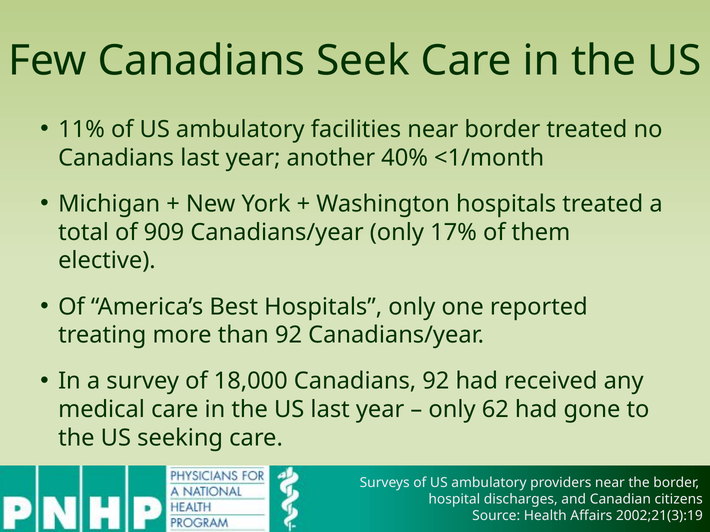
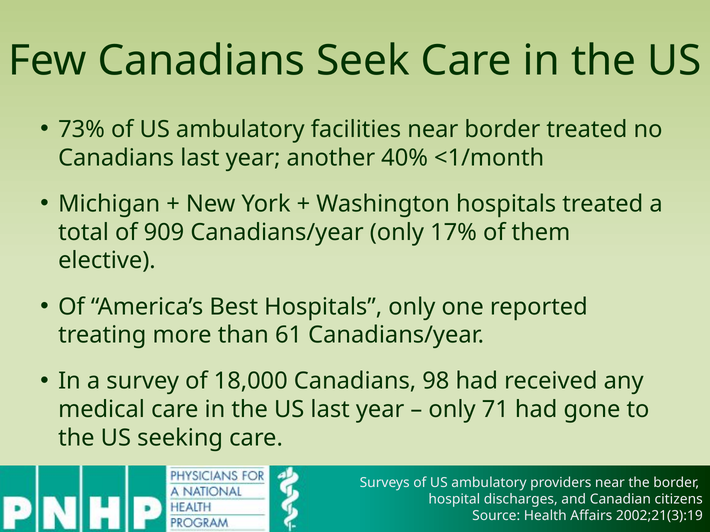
11%: 11% -> 73%
than 92: 92 -> 61
Canadians 92: 92 -> 98
62: 62 -> 71
